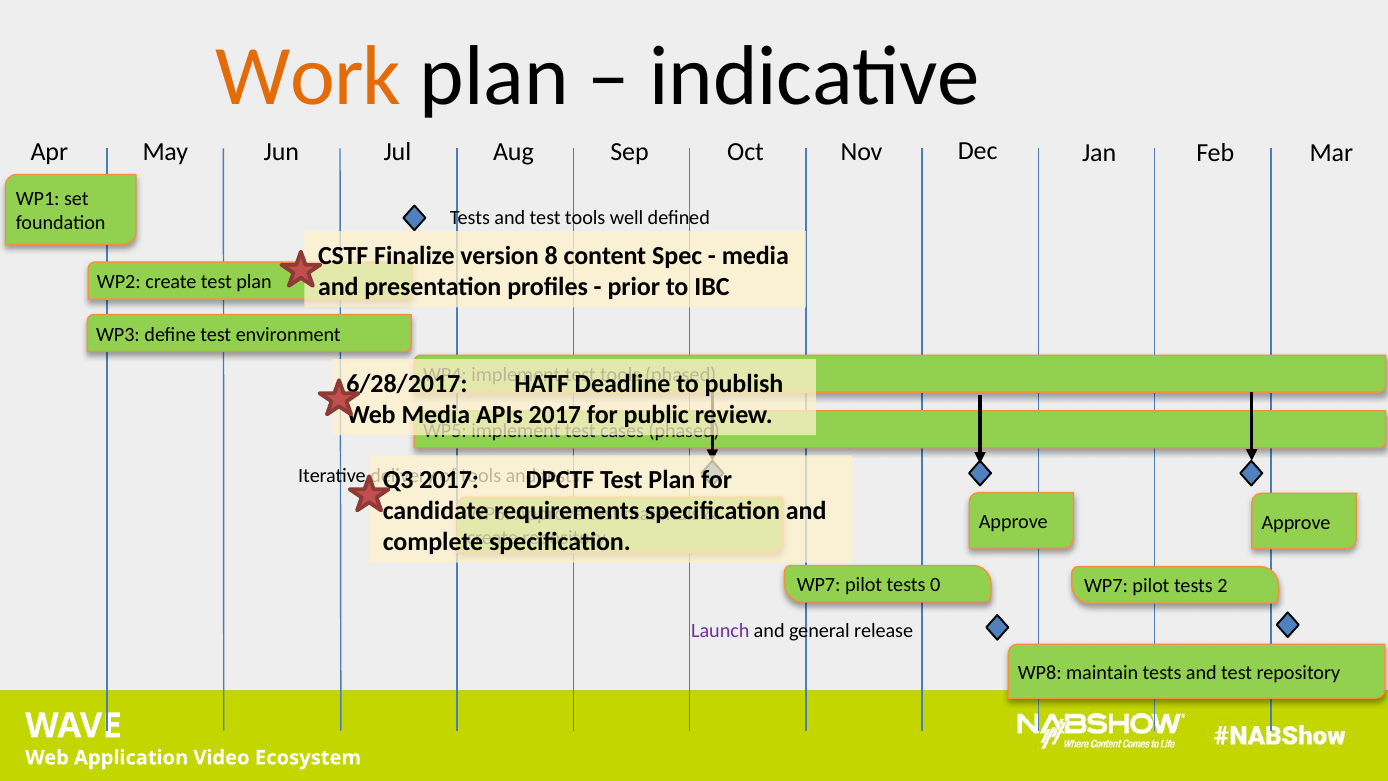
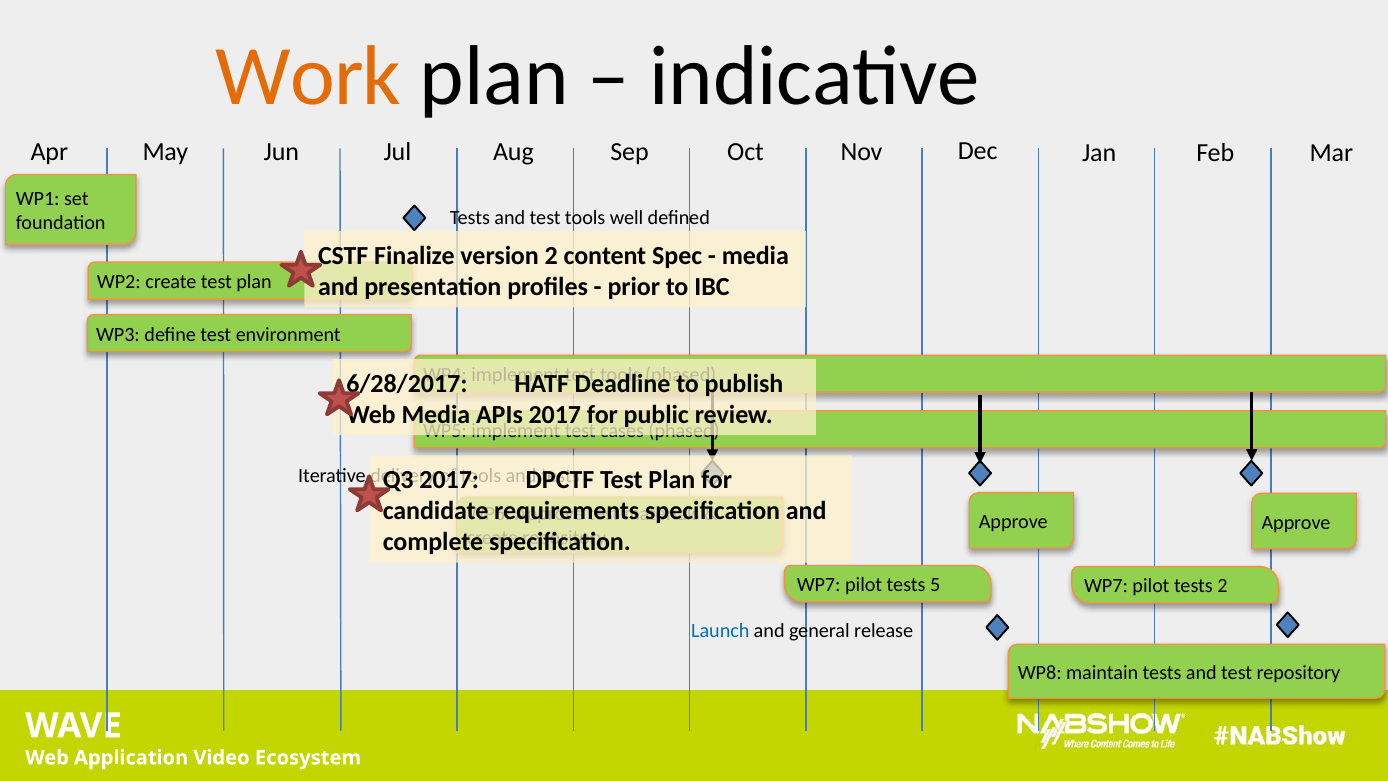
version 8: 8 -> 2
0: 0 -> 5
Launch colour: purple -> blue
